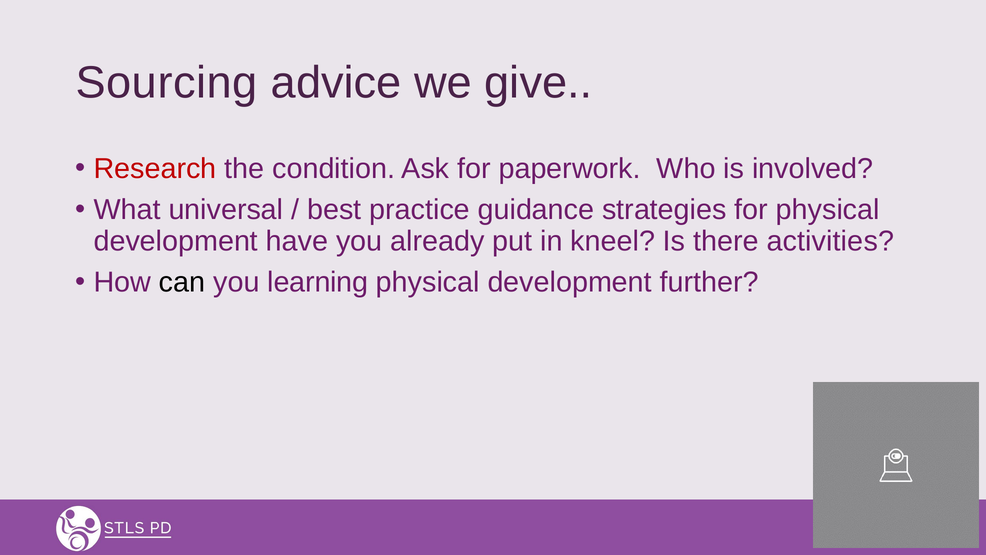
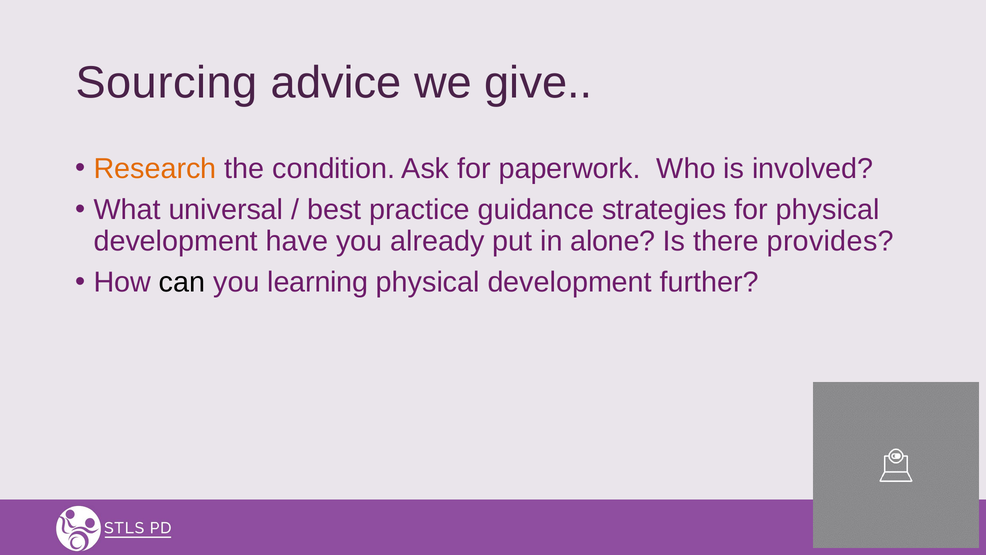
Research colour: red -> orange
kneel: kneel -> alone
activities: activities -> provides
